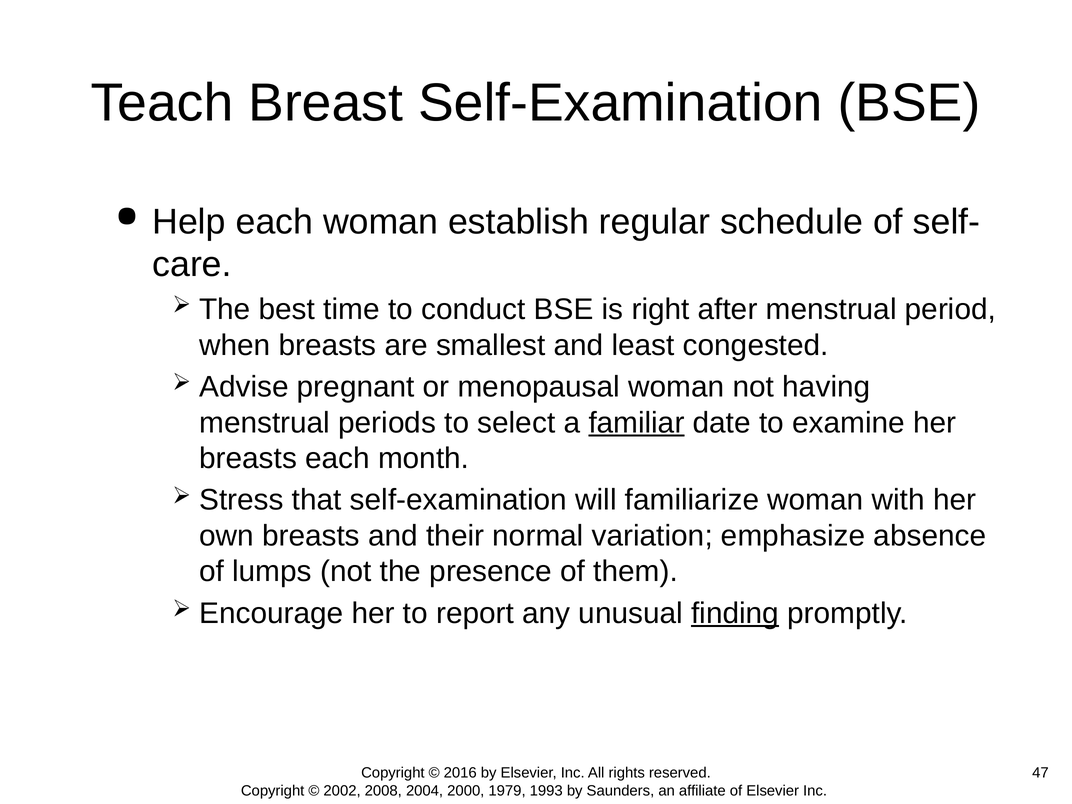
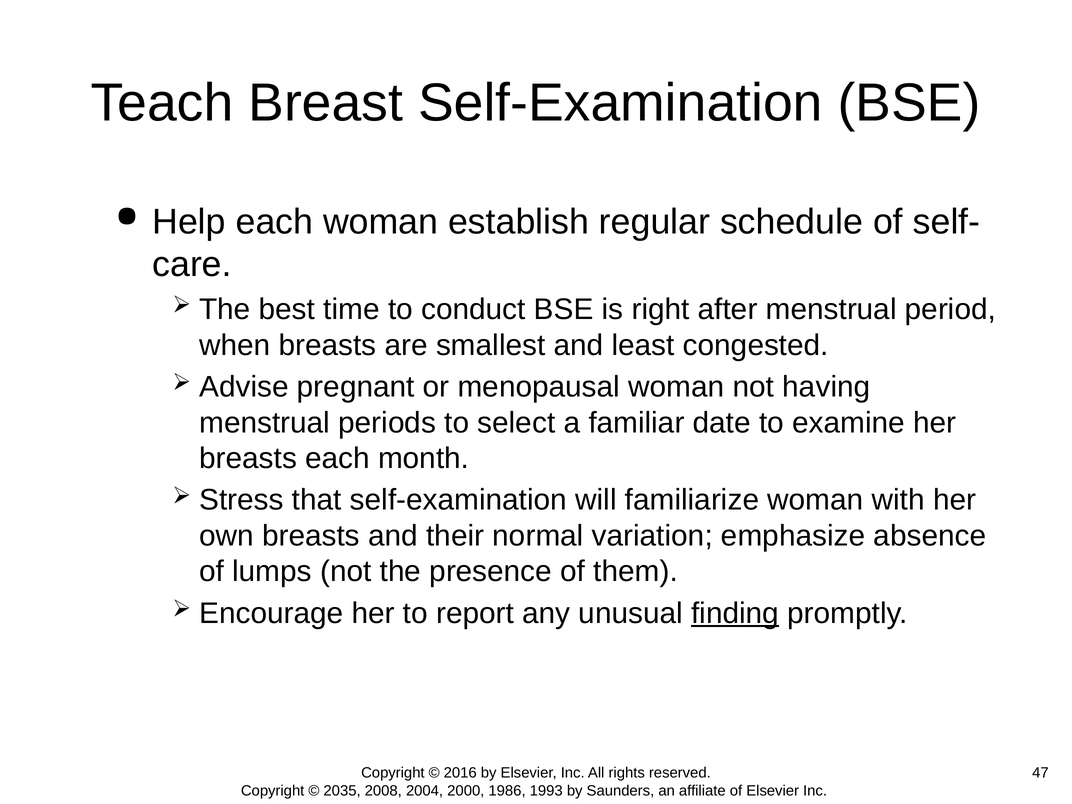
familiar underline: present -> none
2002: 2002 -> 2035
1979: 1979 -> 1986
